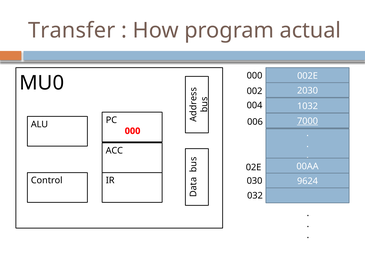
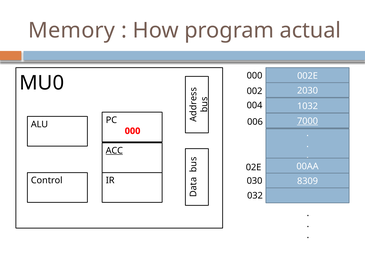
Transfer: Transfer -> Memory
ACC underline: none -> present
9624: 9624 -> 8309
